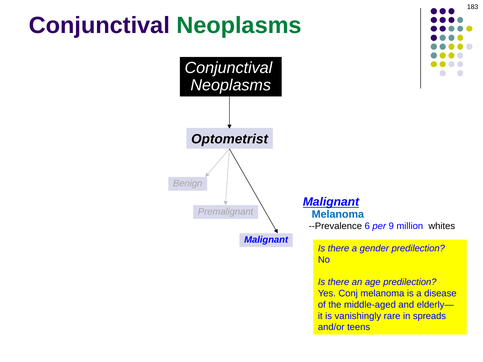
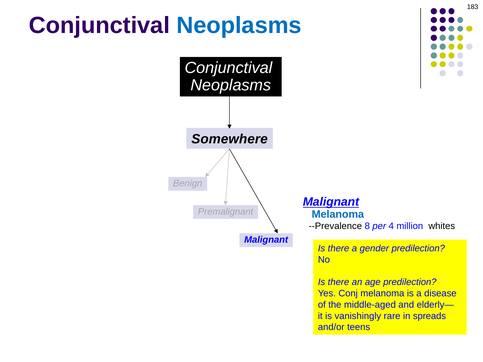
Neoplasms at (239, 25) colour: green -> blue
Optometrist: Optometrist -> Somewhere
6: 6 -> 8
9: 9 -> 4
